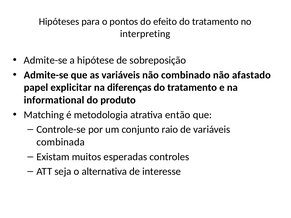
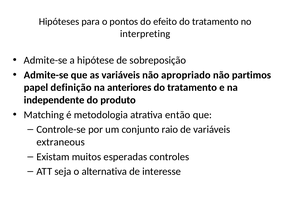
combinado: combinado -> apropriado
afastado: afastado -> partimos
explicitar: explicitar -> definição
diferenças: diferenças -> anteriores
informational: informational -> independente
combinada: combinada -> extraneous
